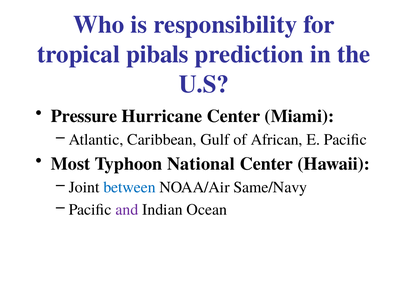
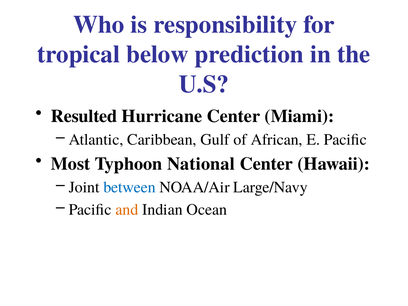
pibals: pibals -> below
Pressure: Pressure -> Resulted
Same/Navy: Same/Navy -> Large/Navy
and colour: purple -> orange
